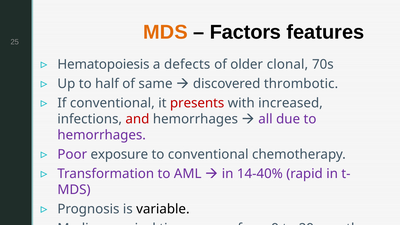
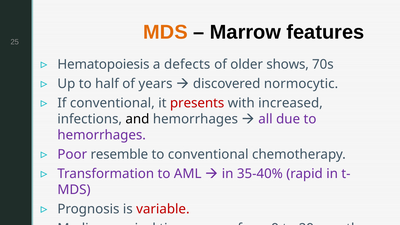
Factors: Factors -> Marrow
clonal: clonal -> shows
same: same -> years
thrombotic: thrombotic -> normocytic
and colour: red -> black
exposure: exposure -> resemble
14-40%: 14-40% -> 35-40%
variable colour: black -> red
